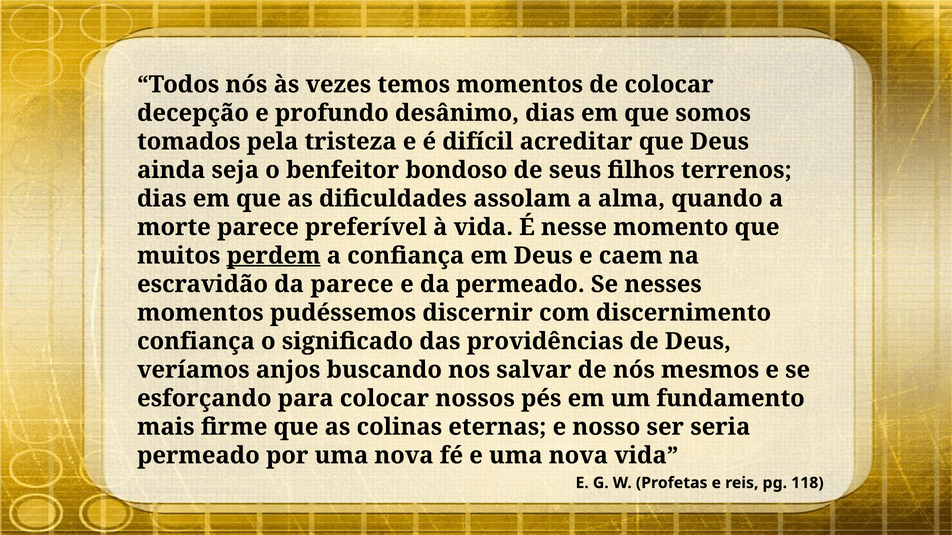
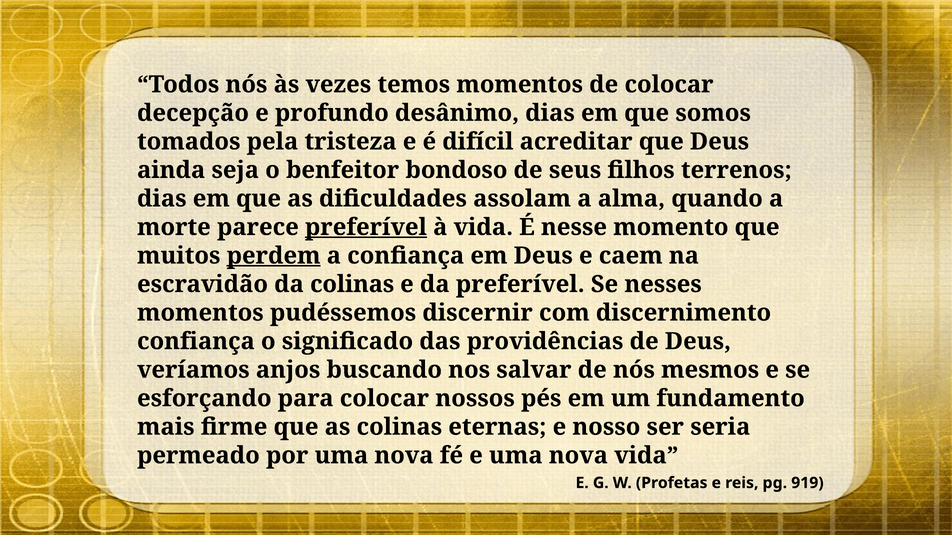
preferível at (366, 227) underline: none -> present
da parece: parece -> colinas
da permeado: permeado -> preferível
118: 118 -> 919
